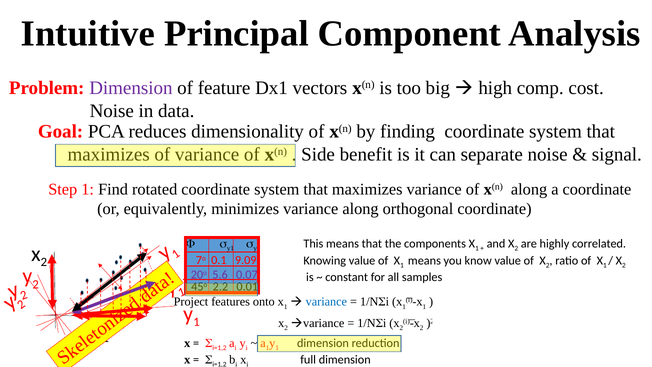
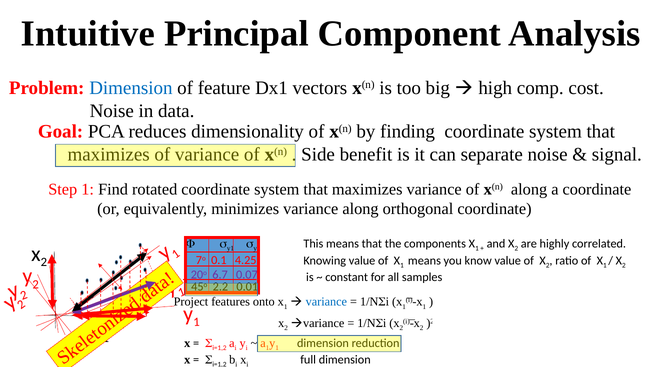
Dimension at (131, 88) colour: purple -> blue
9.09: 9.09 -> 4.25
5.6: 5.6 -> 6.7
